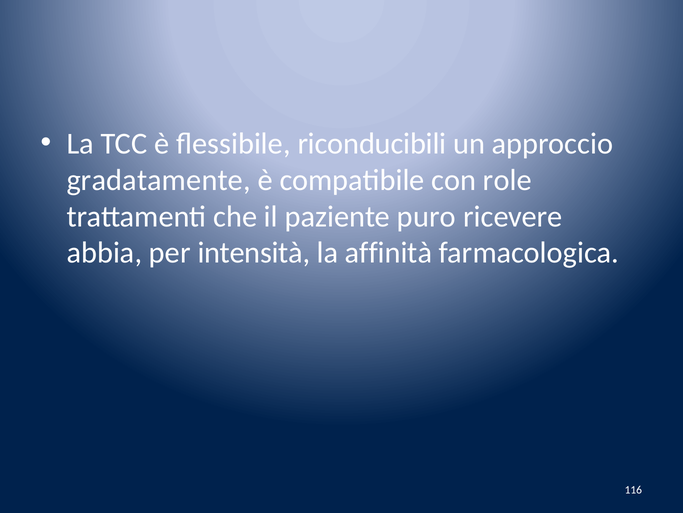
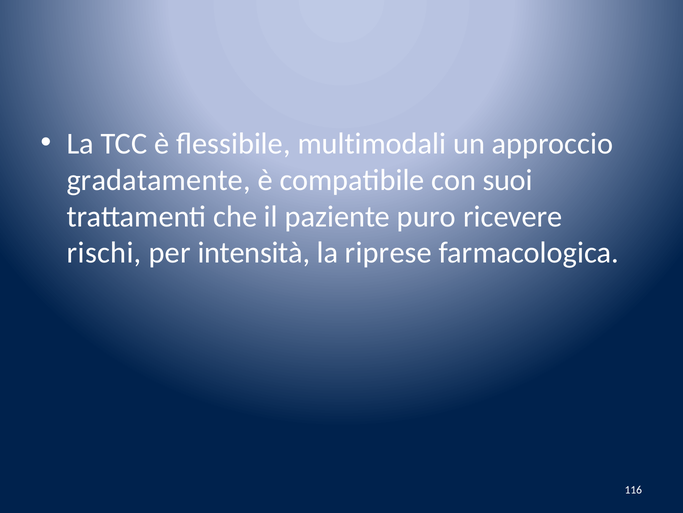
riconducibili: riconducibili -> multimodali
role: role -> suoi
abbia: abbia -> rischi
affinità: affinità -> riprese
